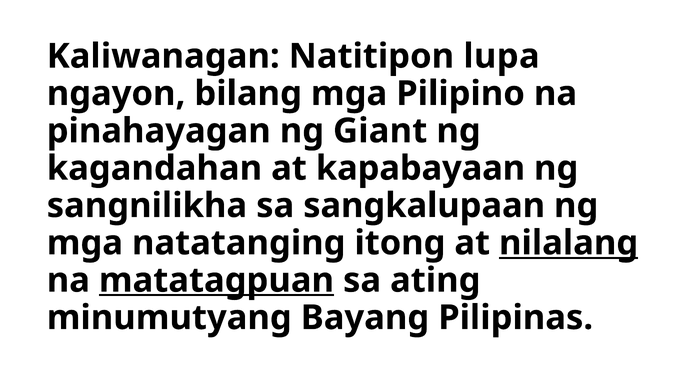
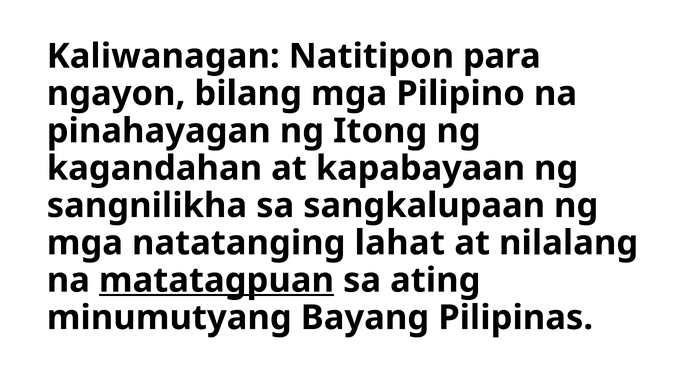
lupa: lupa -> para
Giant: Giant -> Itong
itong: itong -> lahat
nilalang underline: present -> none
